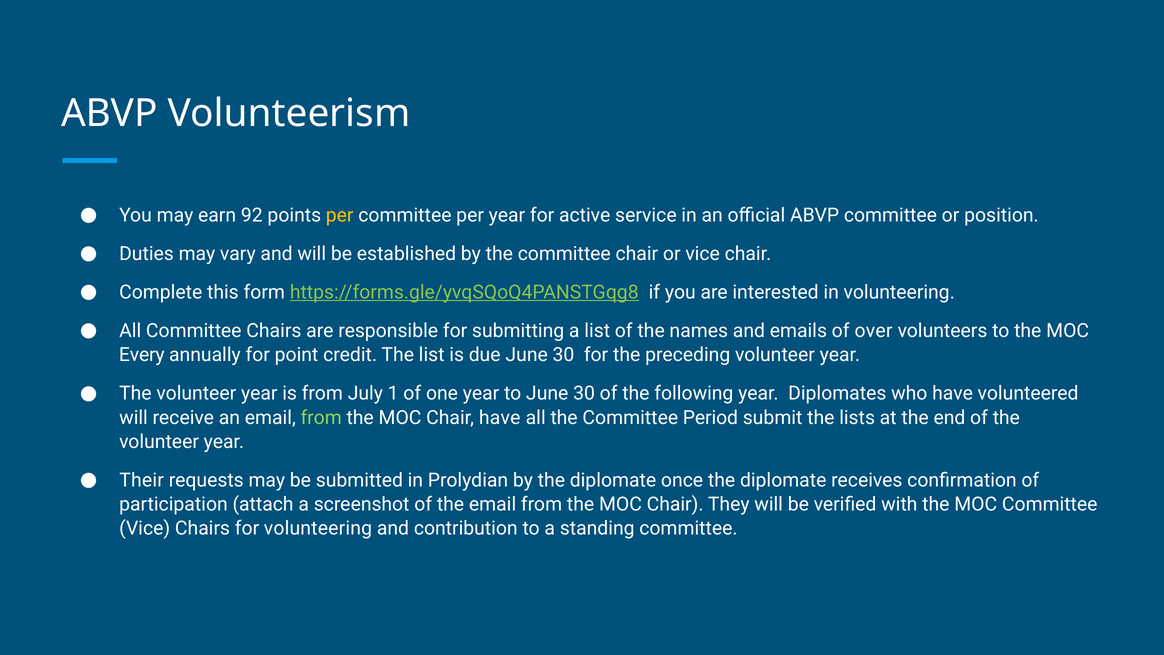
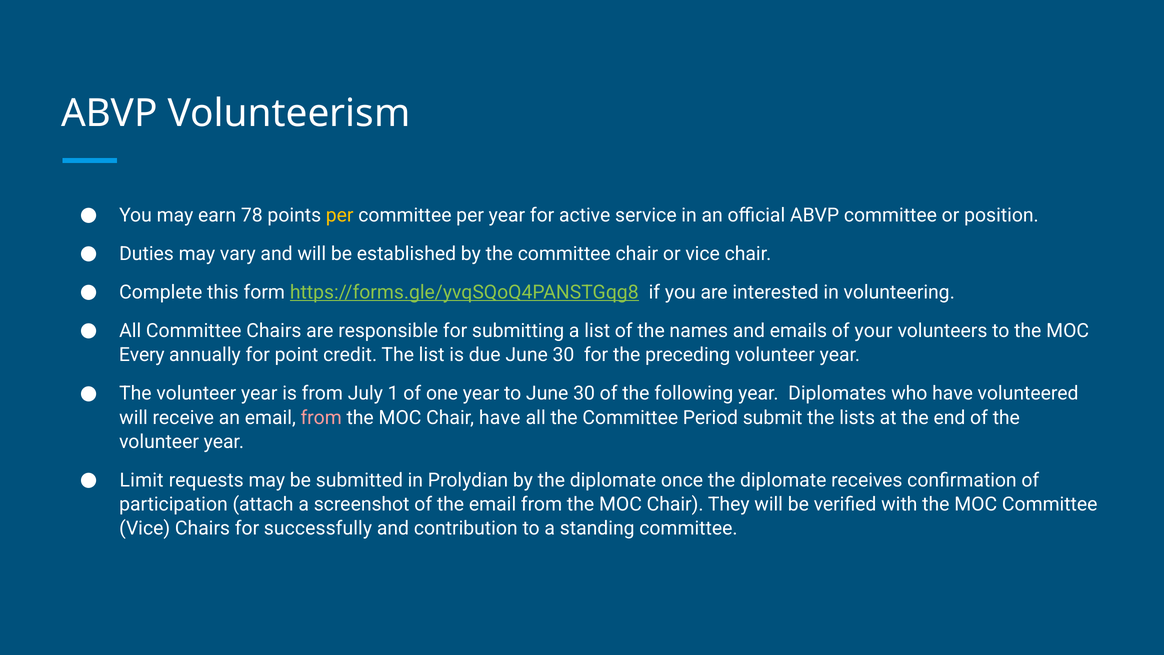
92: 92 -> 78
over: over -> your
from at (321, 418) colour: light green -> pink
Their: Their -> Limit
for volunteering: volunteering -> successfully
